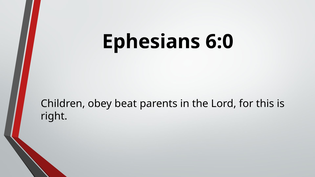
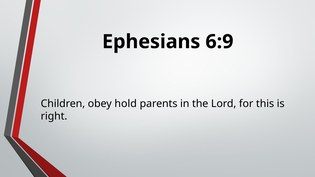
6:0: 6:0 -> 6:9
beat: beat -> hold
